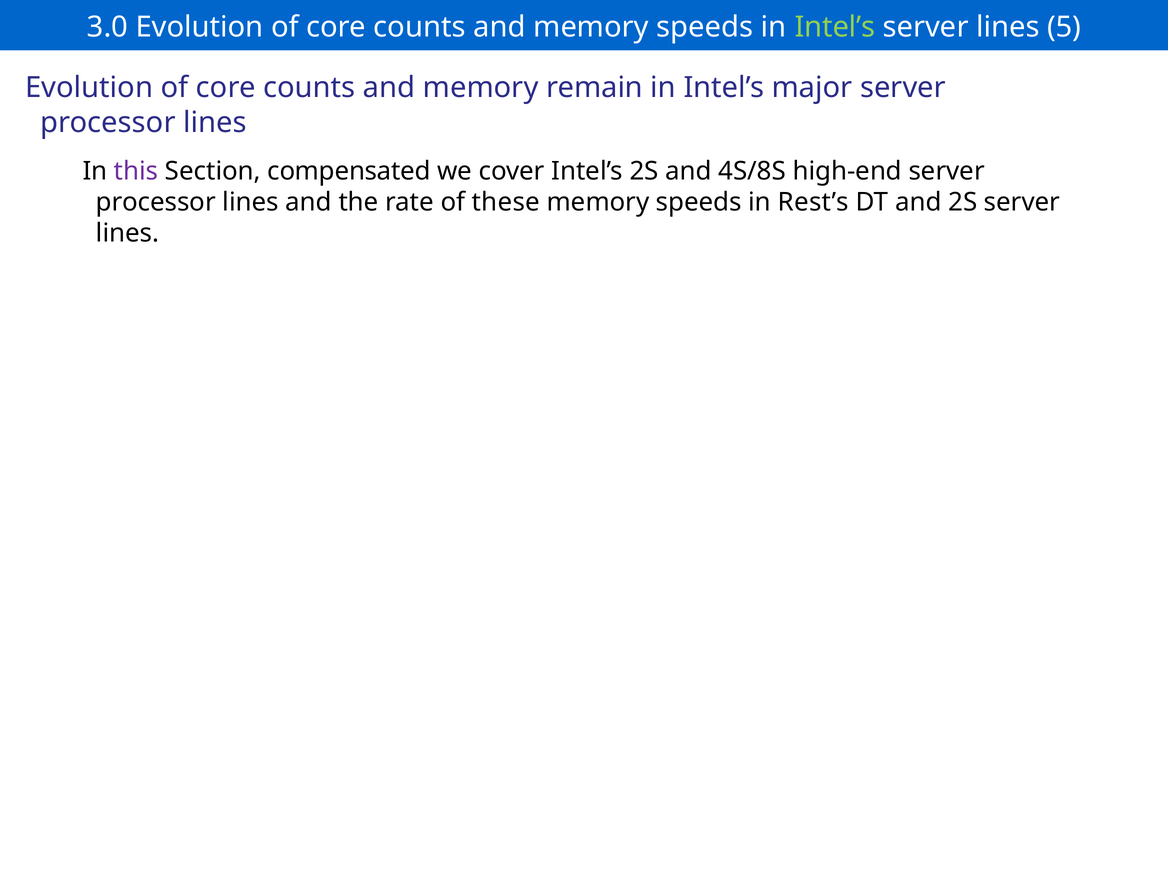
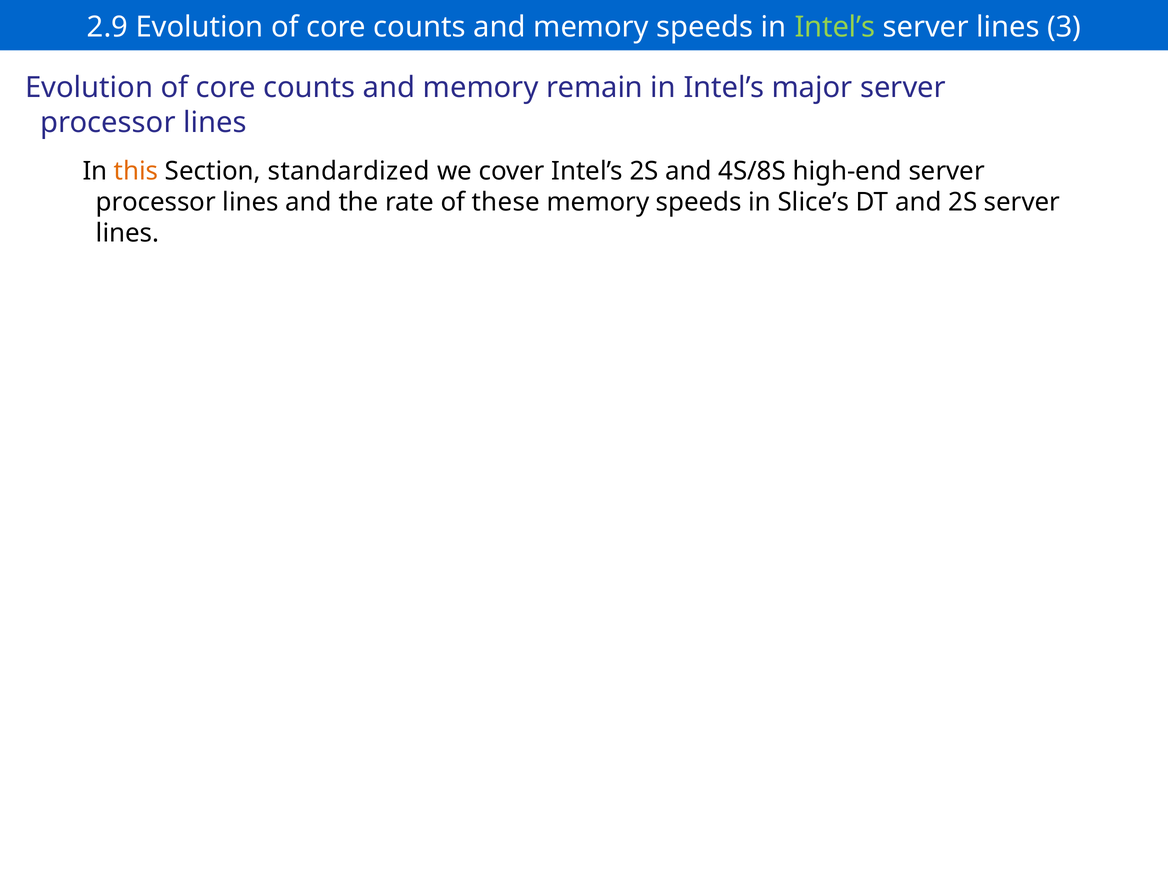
3.0: 3.0 -> 2.9
5: 5 -> 3
this colour: purple -> orange
compensated: compensated -> standardized
Rest’s: Rest’s -> Slice’s
